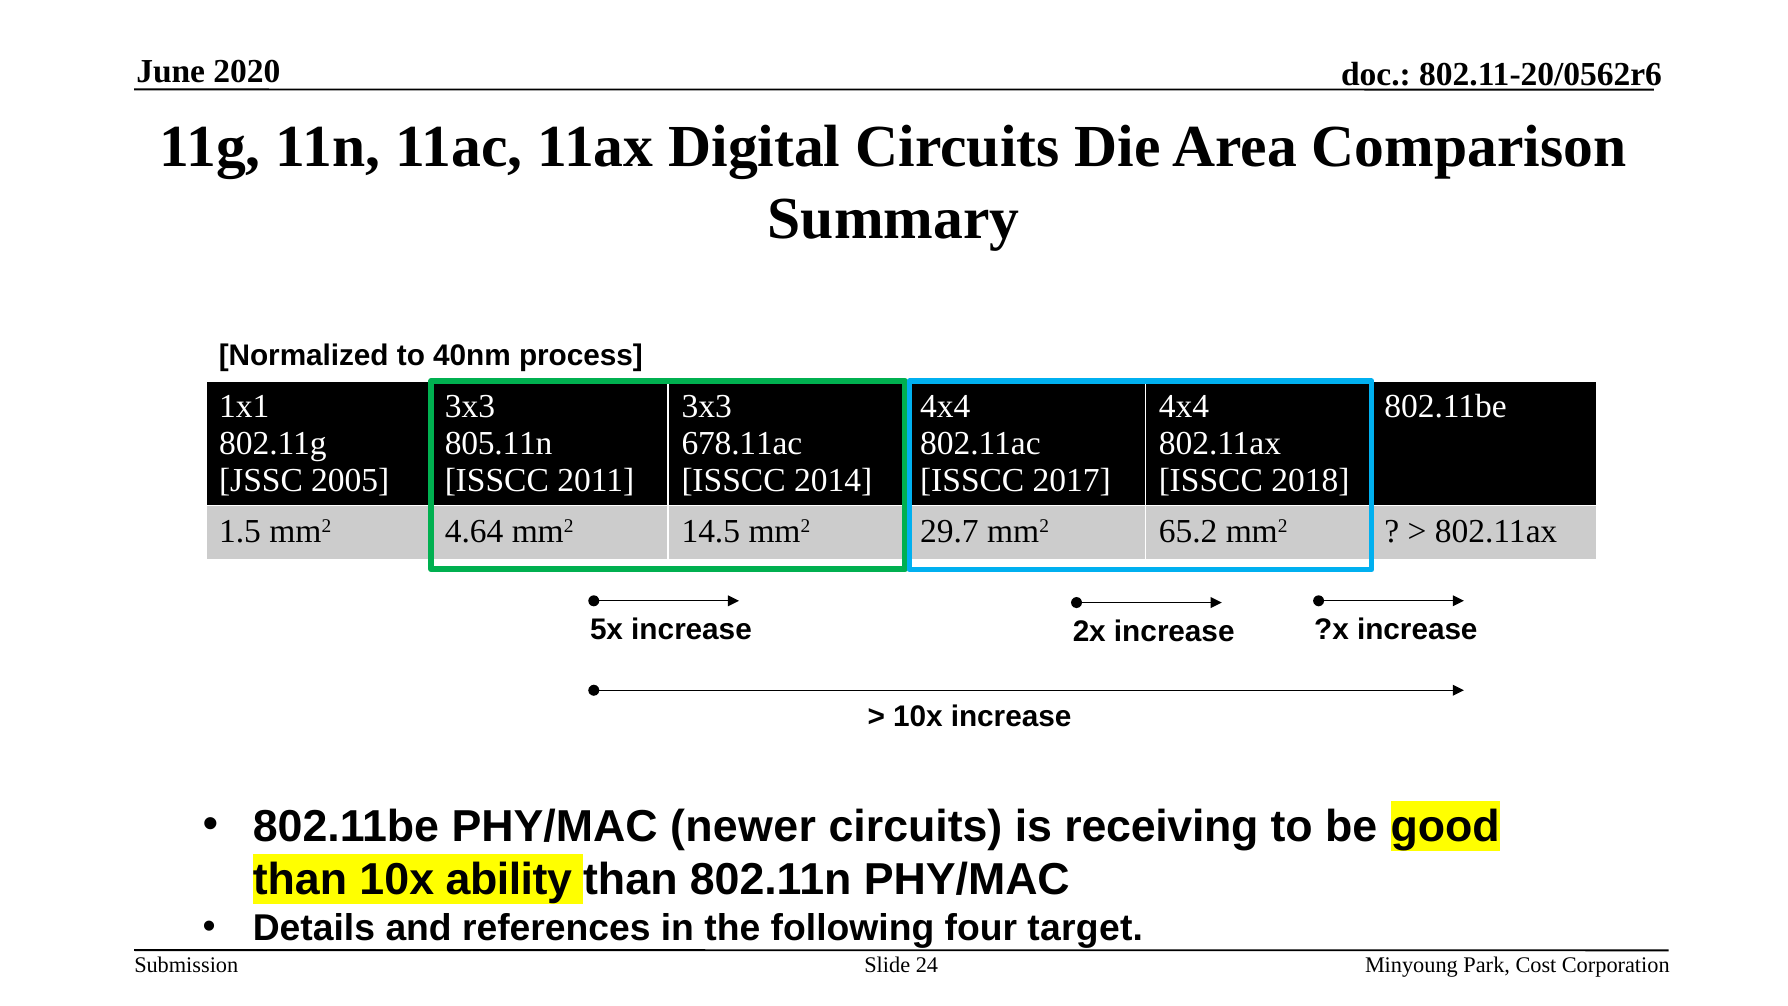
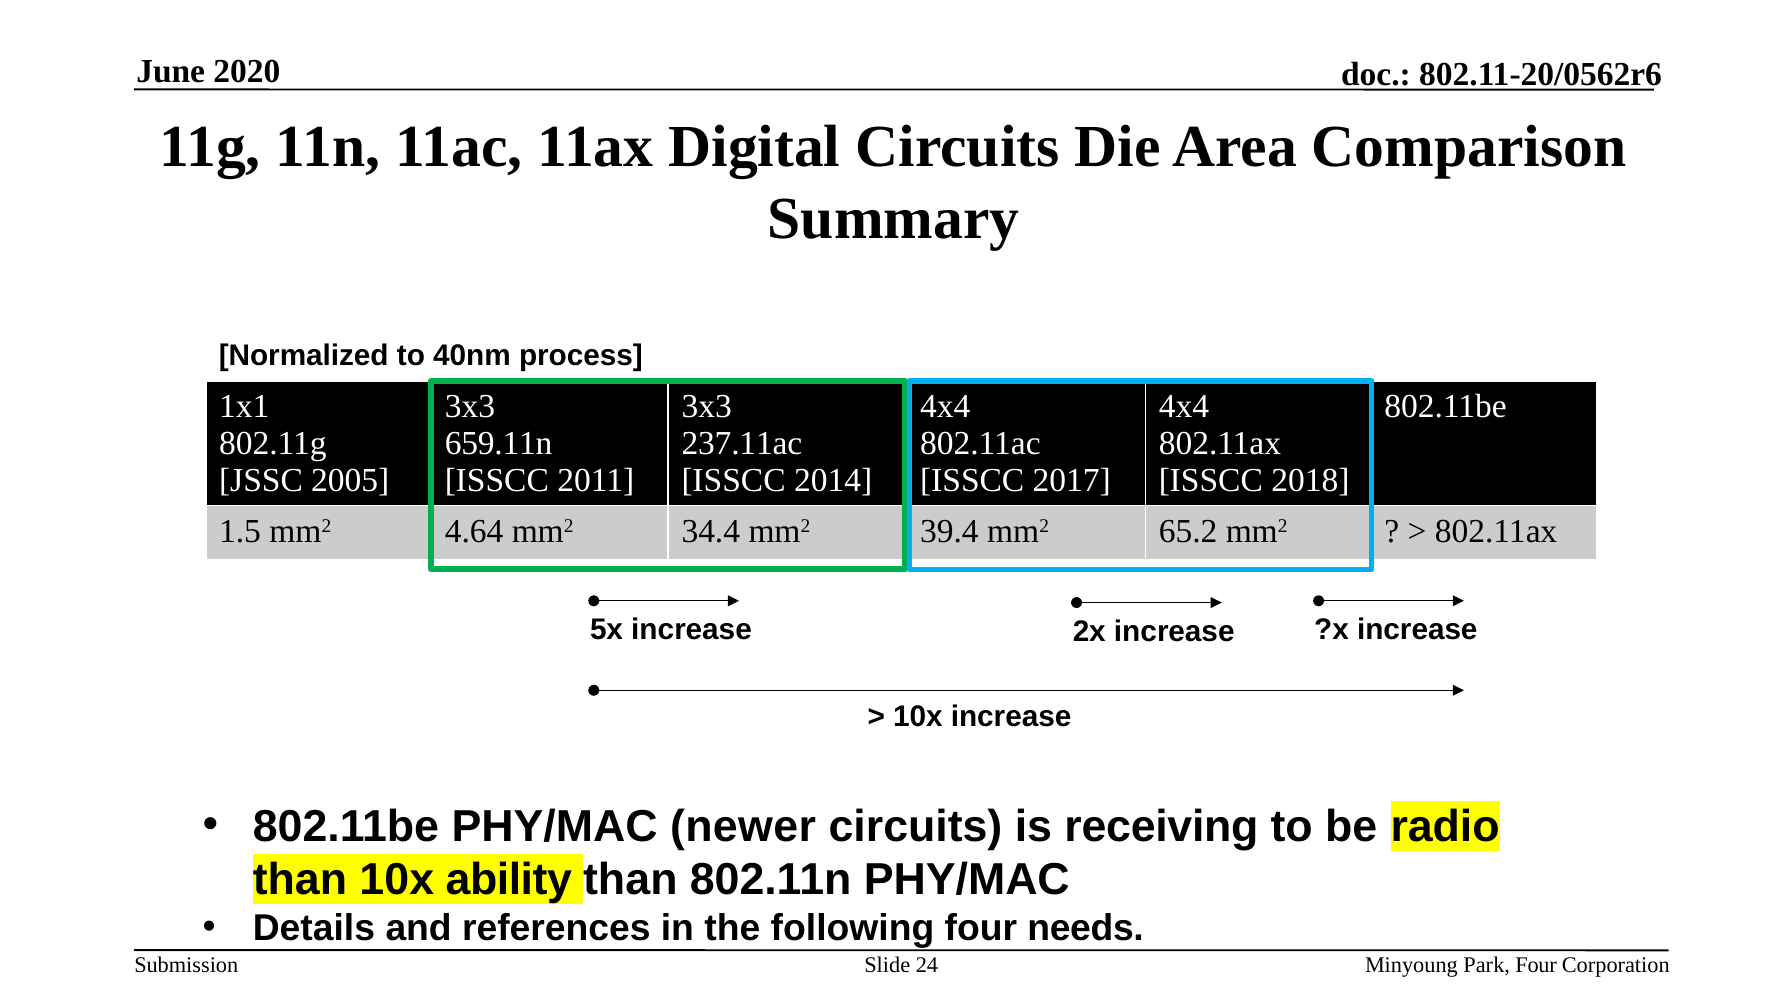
805.11n: 805.11n -> 659.11n
678.11ac: 678.11ac -> 237.11ac
14.5: 14.5 -> 34.4
29.7: 29.7 -> 39.4
good: good -> radio
target: target -> needs
Park Cost: Cost -> Four
